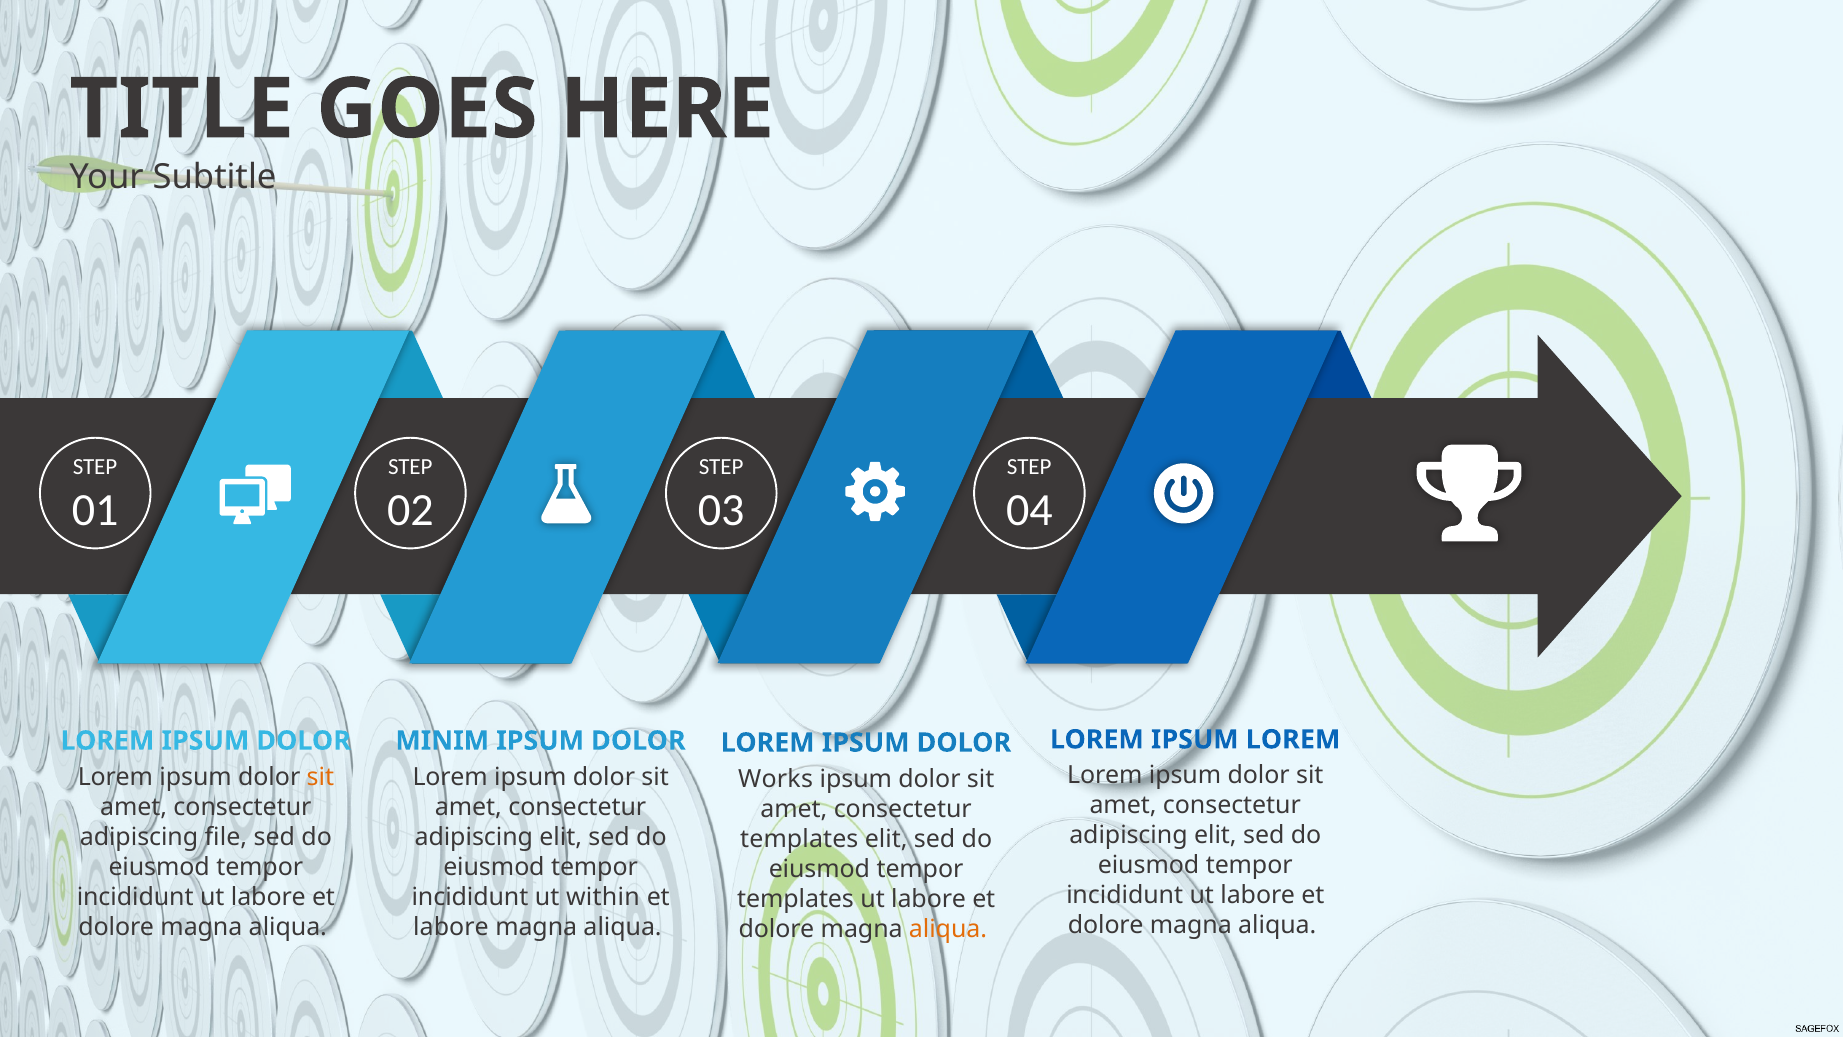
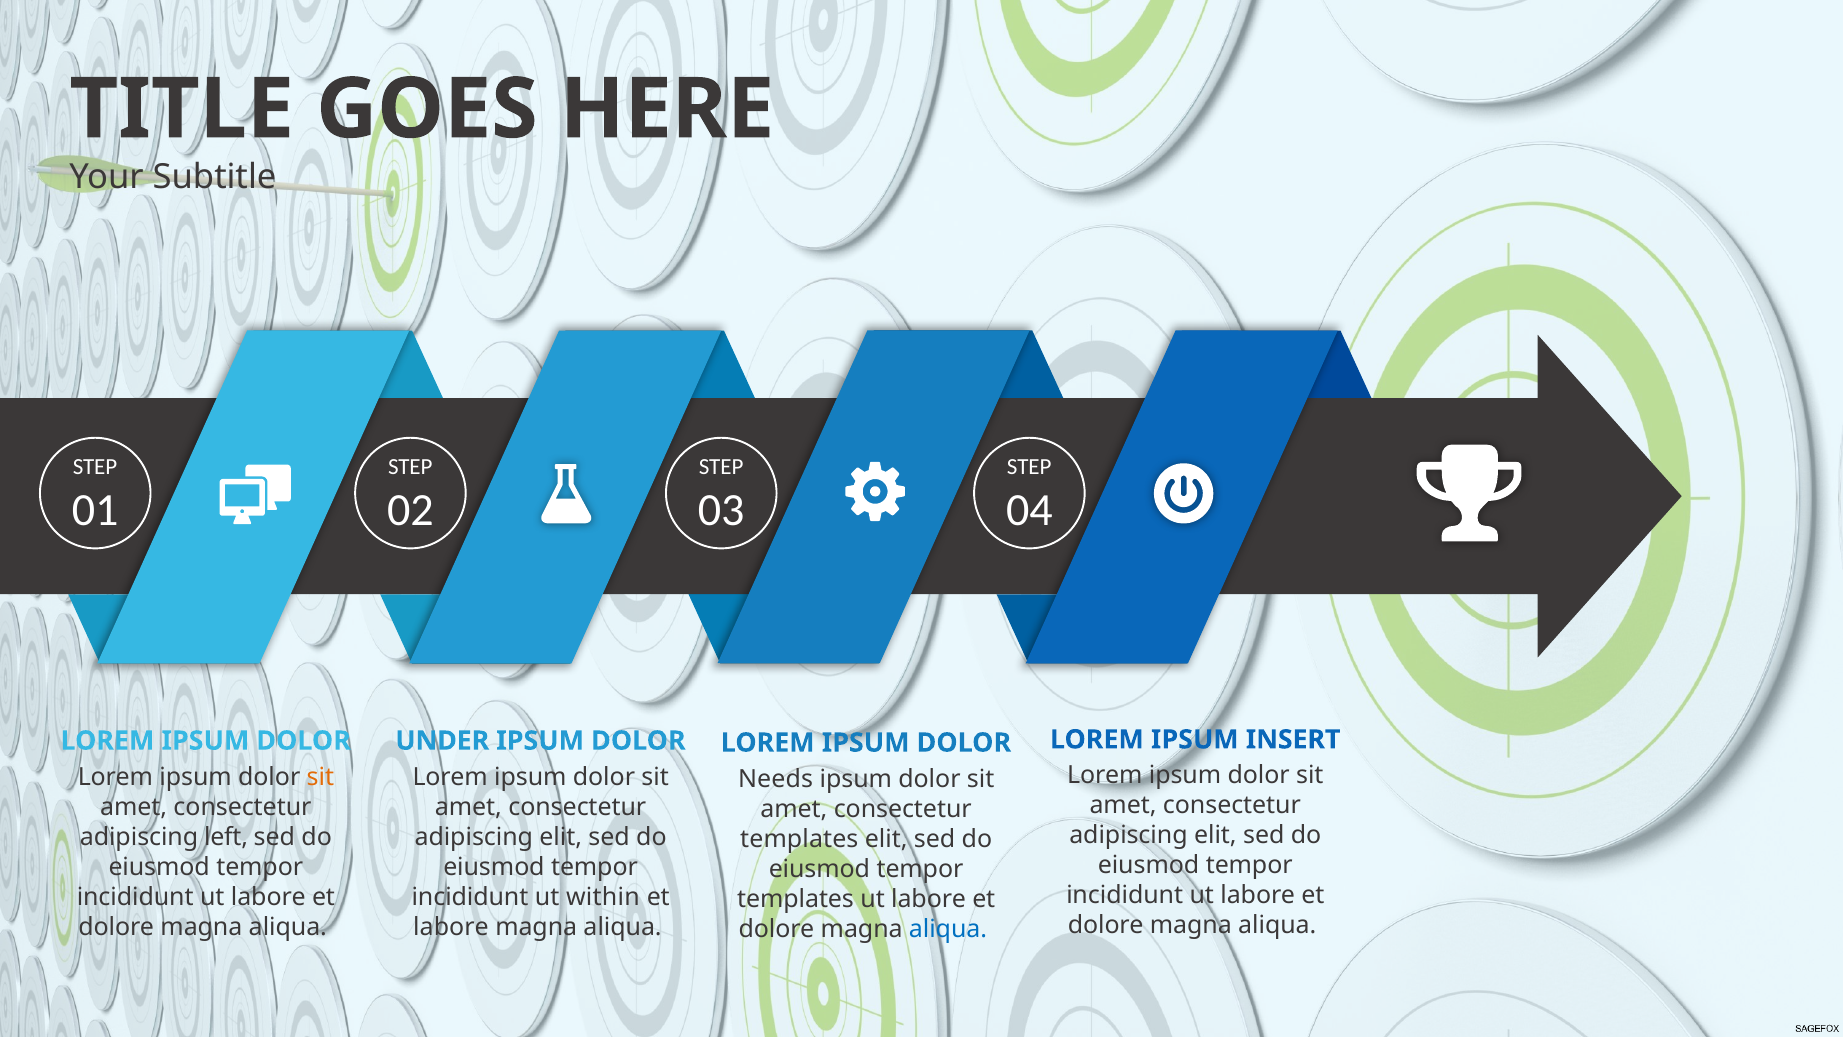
IPSUM LOREM: LOREM -> INSERT
MINIM: MINIM -> UNDER
Works: Works -> Needs
file: file -> left
aliqua at (948, 928) colour: orange -> blue
